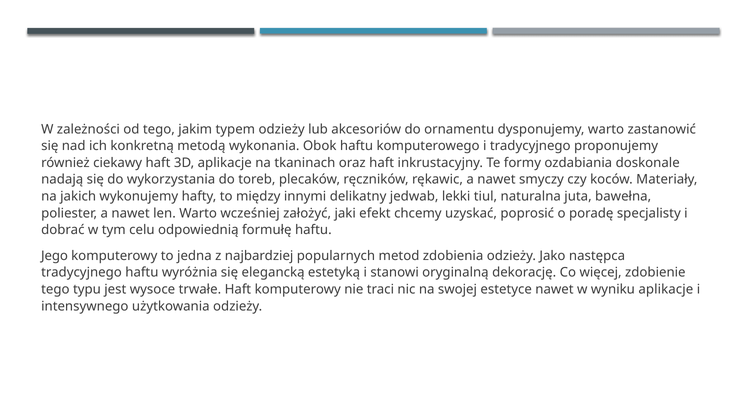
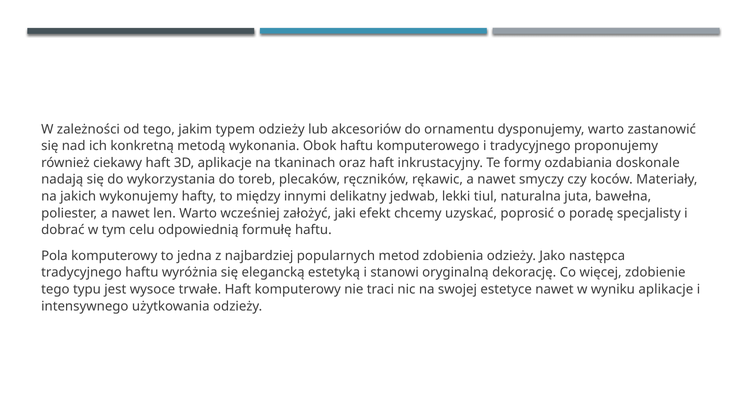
Jego: Jego -> Pola
